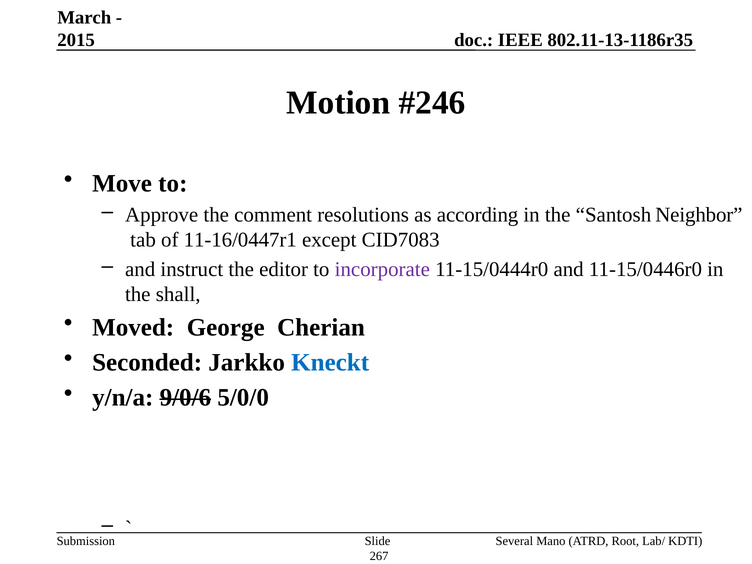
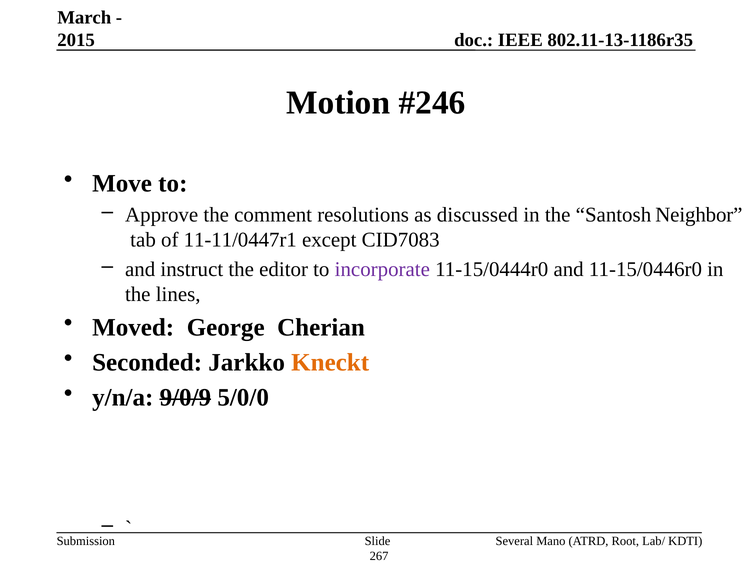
according: according -> discussed
11-16/0447r1: 11-16/0447r1 -> 11-11/0447r1
shall: shall -> lines
Kneckt colour: blue -> orange
9/0/6: 9/0/6 -> 9/0/9
